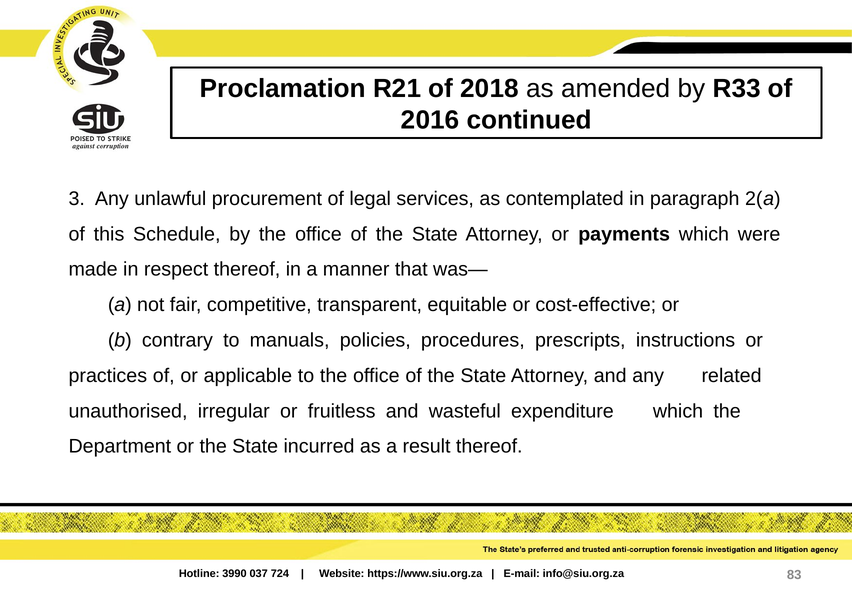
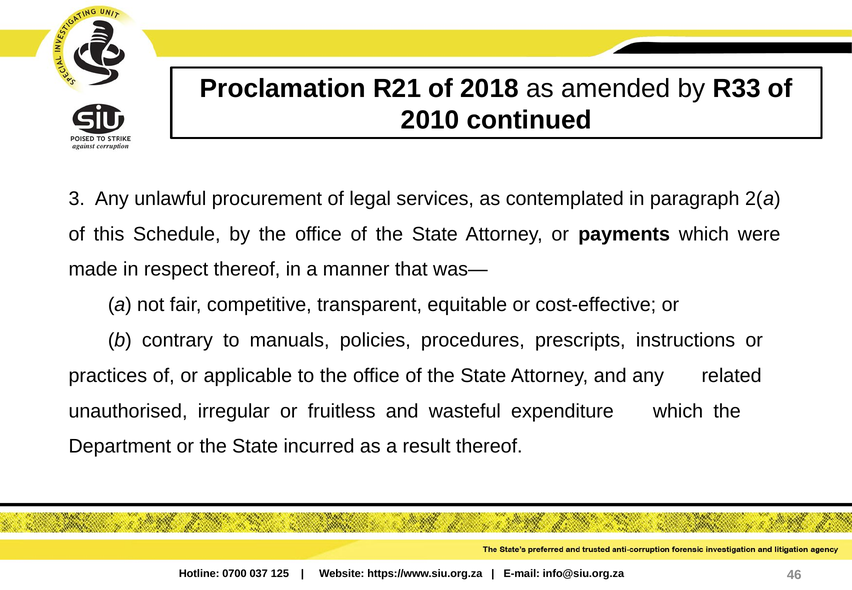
2016: 2016 -> 2010
3990: 3990 -> 0700
724: 724 -> 125
83: 83 -> 46
